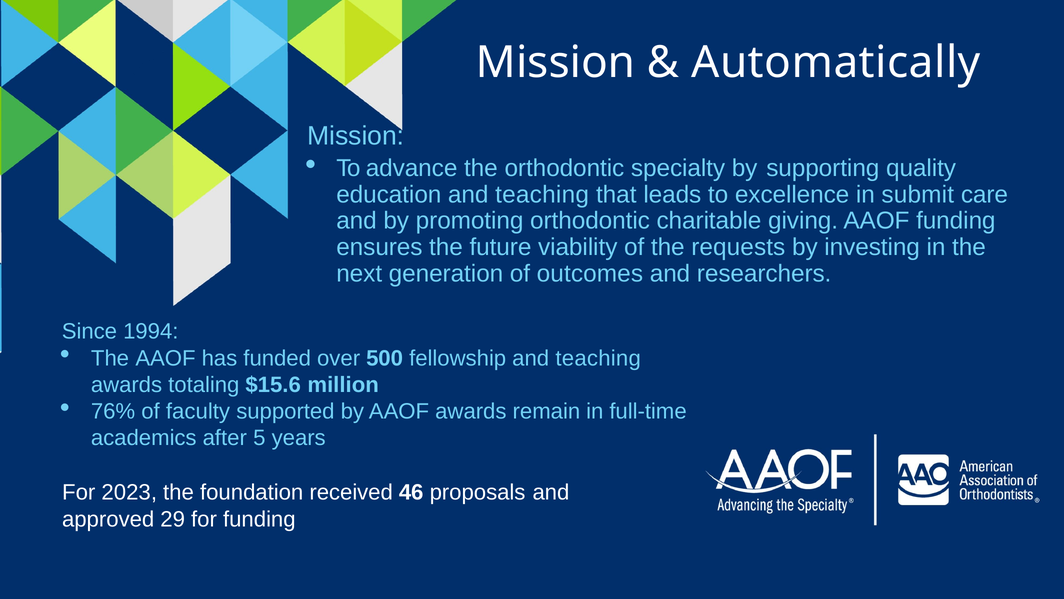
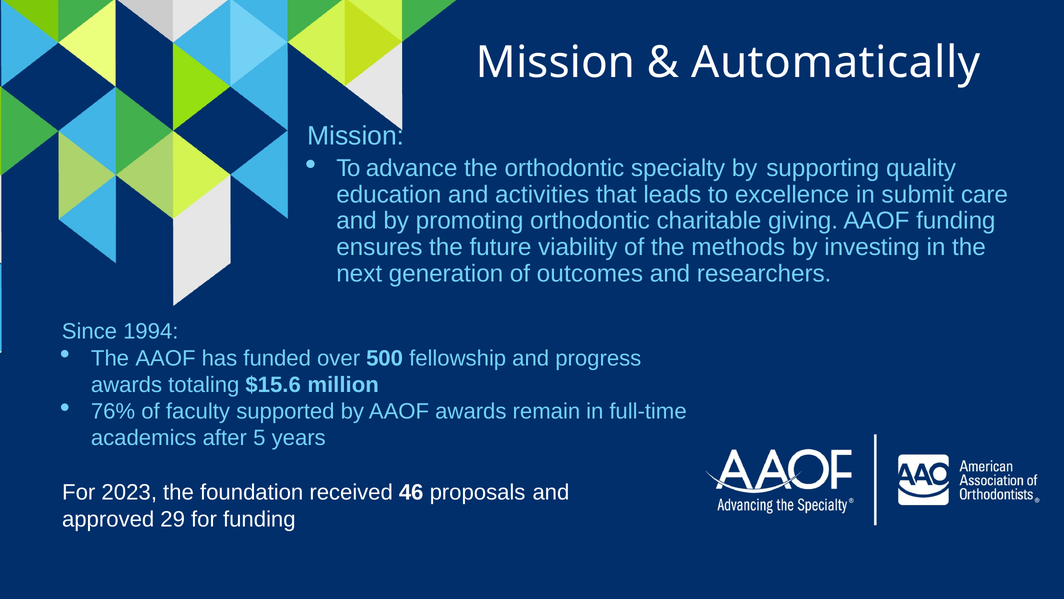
education and teaching: teaching -> activities
requests: requests -> methods
fellowship and teaching: teaching -> progress
